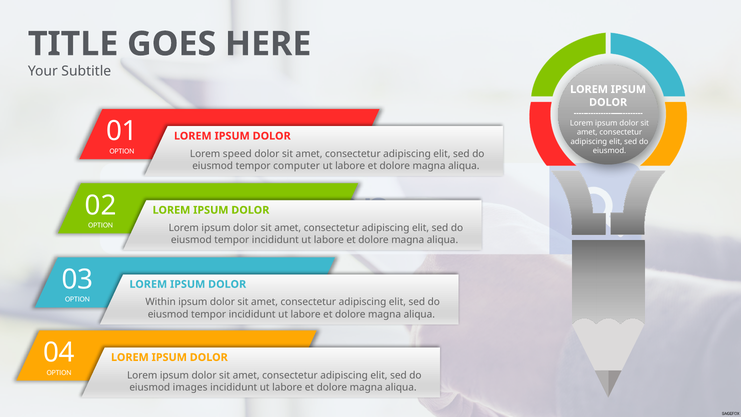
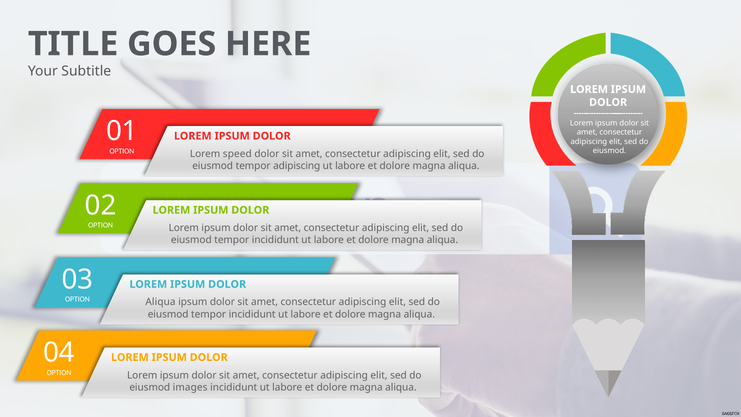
tempor computer: computer -> adipiscing
Within at (161, 302): Within -> Aliqua
